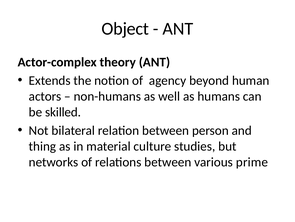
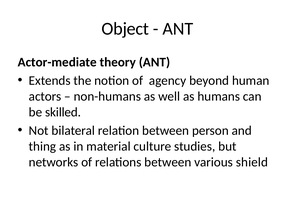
Actor-complex: Actor-complex -> Actor-mediate
prime: prime -> shield
